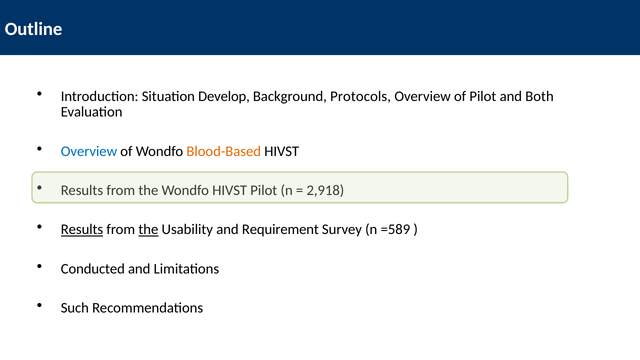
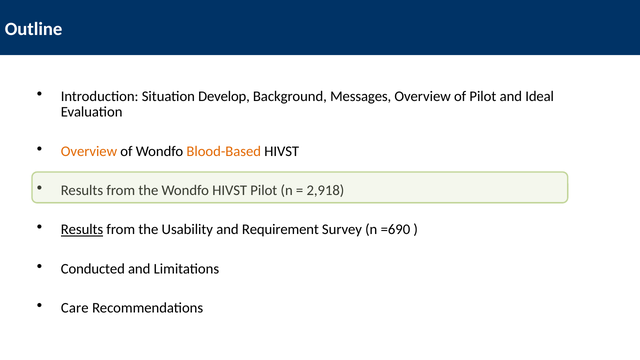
Protocols: Protocols -> Messages
Both: Both -> Ideal
Overview at (89, 151) colour: blue -> orange
the at (148, 230) underline: present -> none
=589: =589 -> =690
Such: Such -> Care
